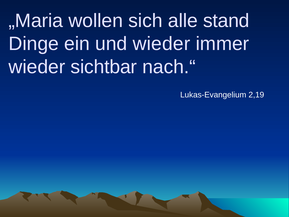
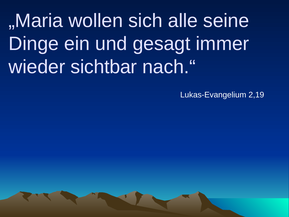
stand: stand -> seine
und wieder: wieder -> gesagt
